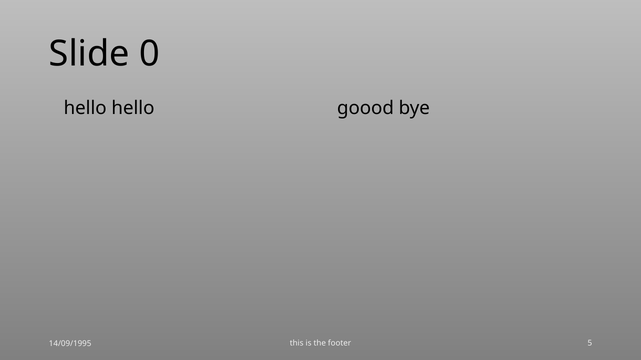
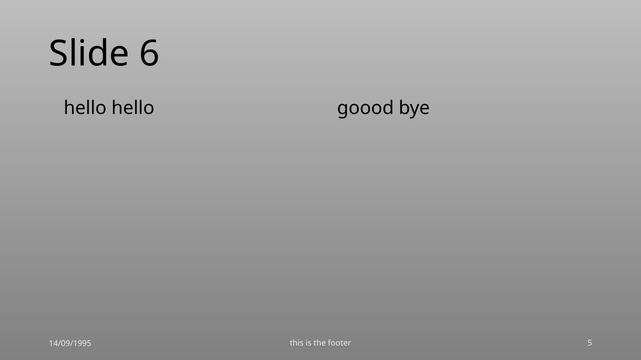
0: 0 -> 6
